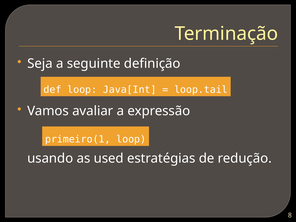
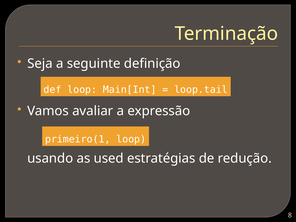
Java[Int: Java[Int -> Main[Int
